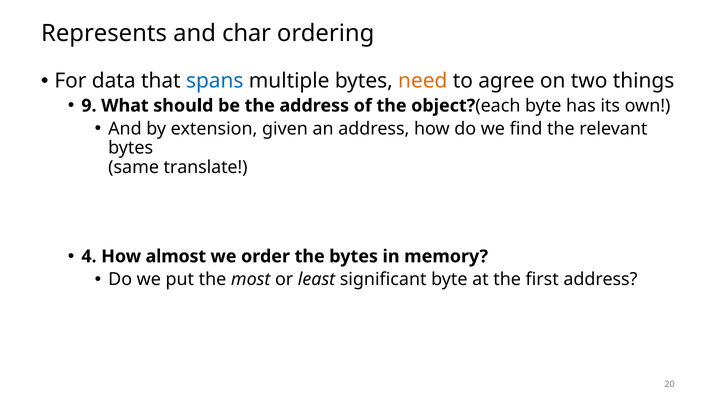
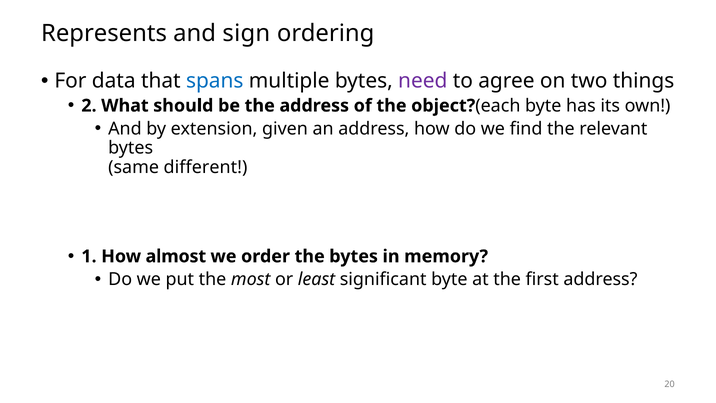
char: char -> sign
need colour: orange -> purple
9: 9 -> 2
translate: translate -> different
4: 4 -> 1
